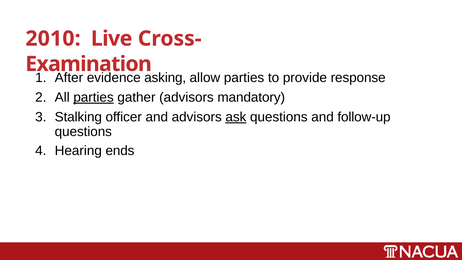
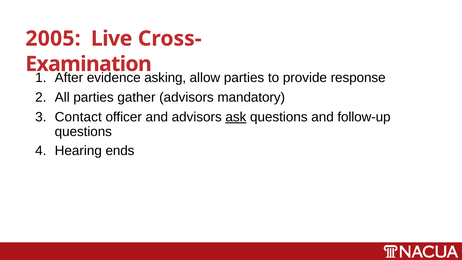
2010: 2010 -> 2005
parties at (94, 97) underline: present -> none
Stalking: Stalking -> Contact
